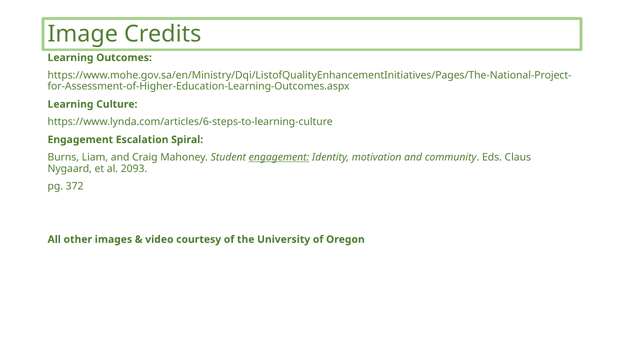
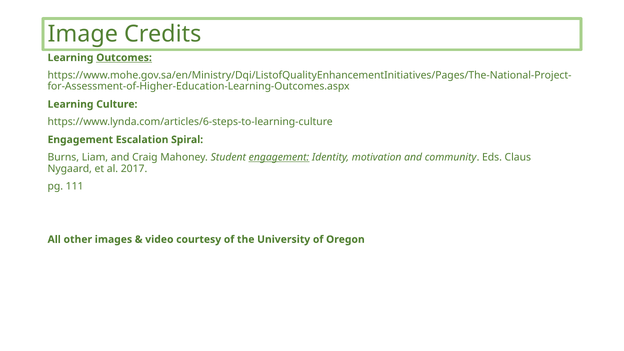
Outcomes underline: none -> present
2093: 2093 -> 2017
372: 372 -> 111
